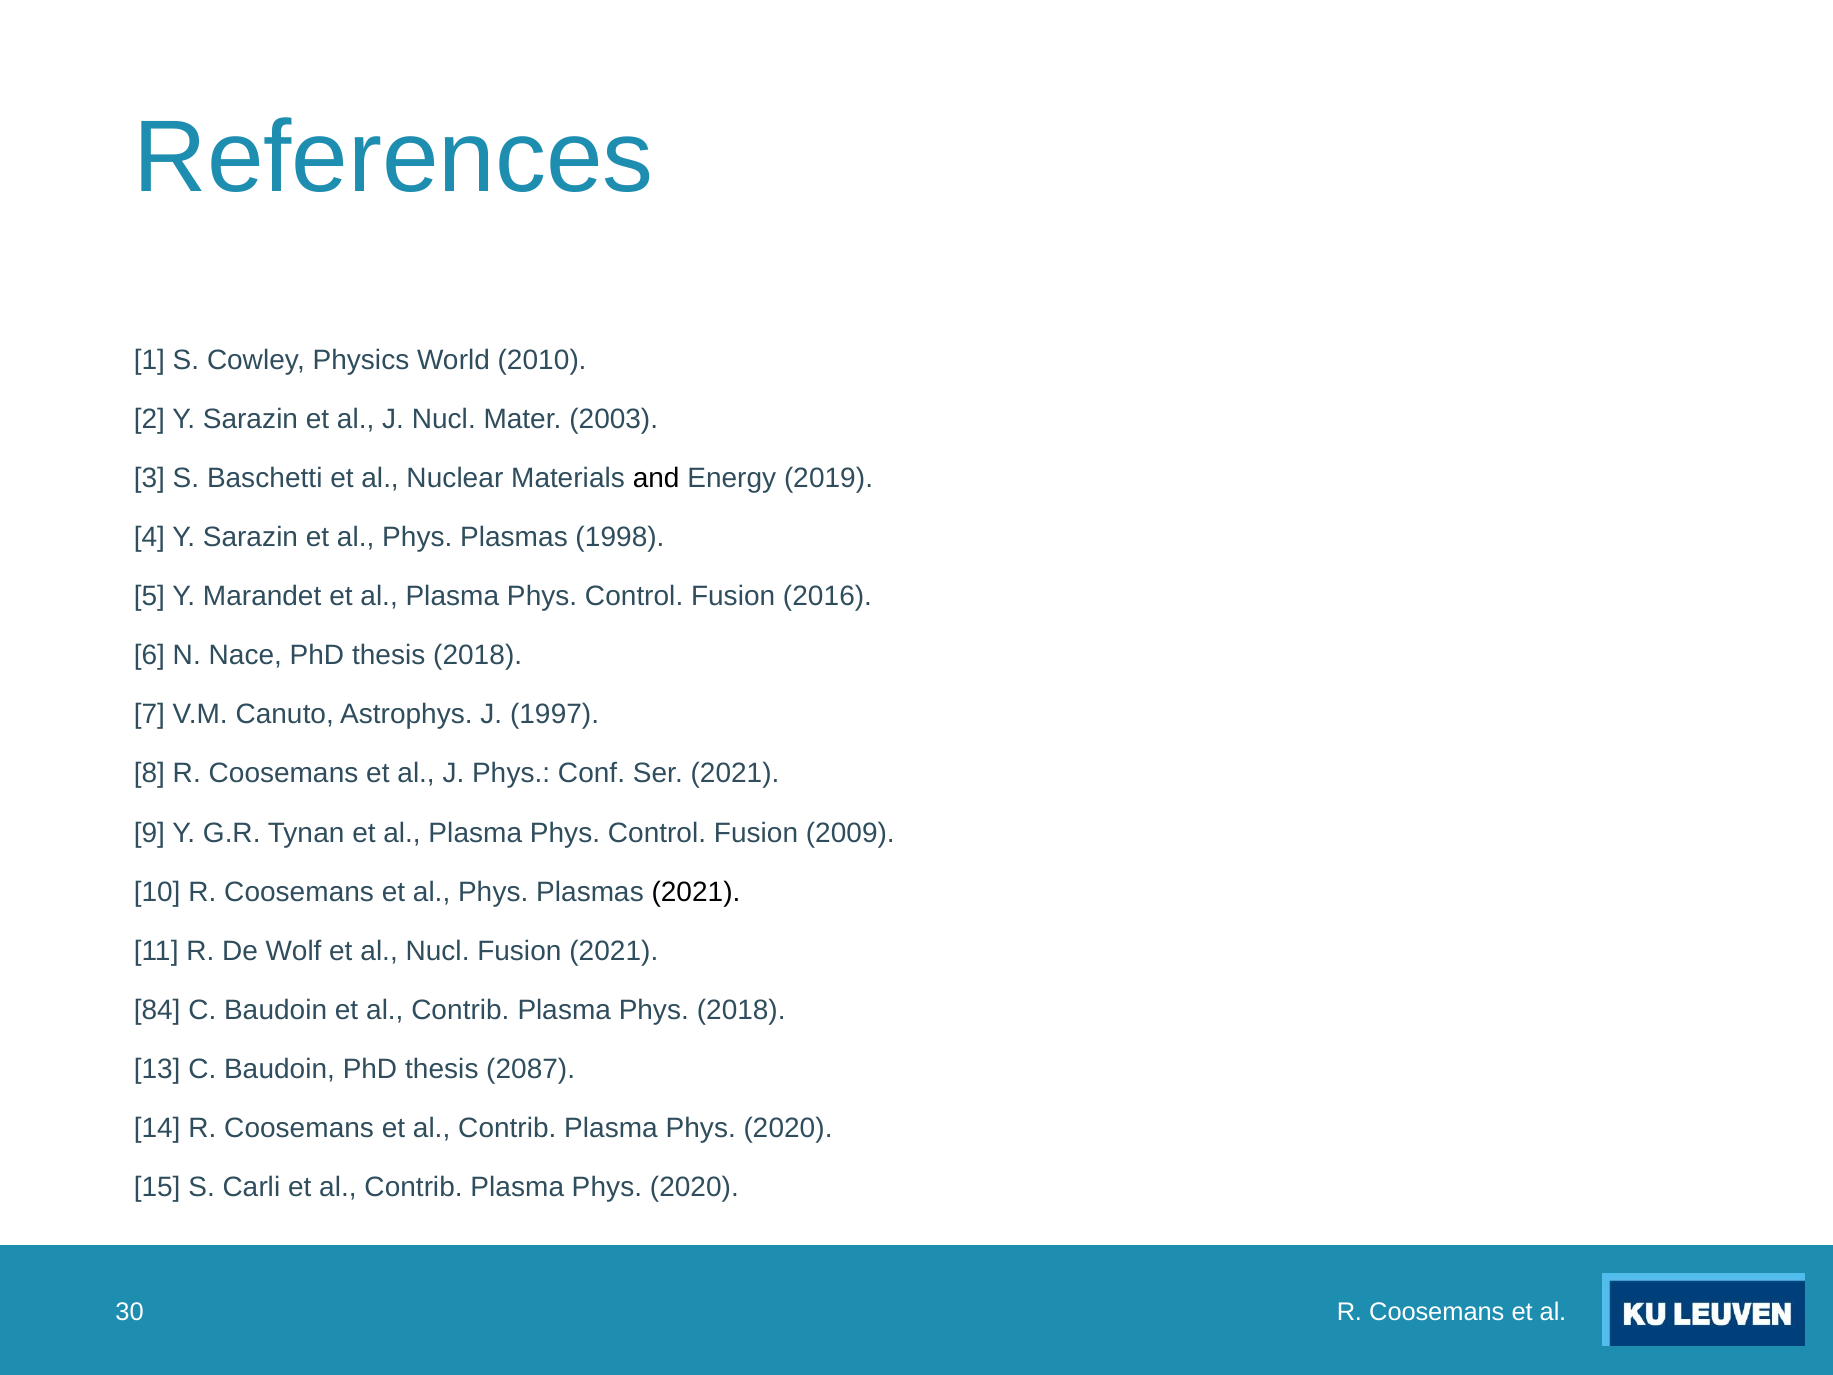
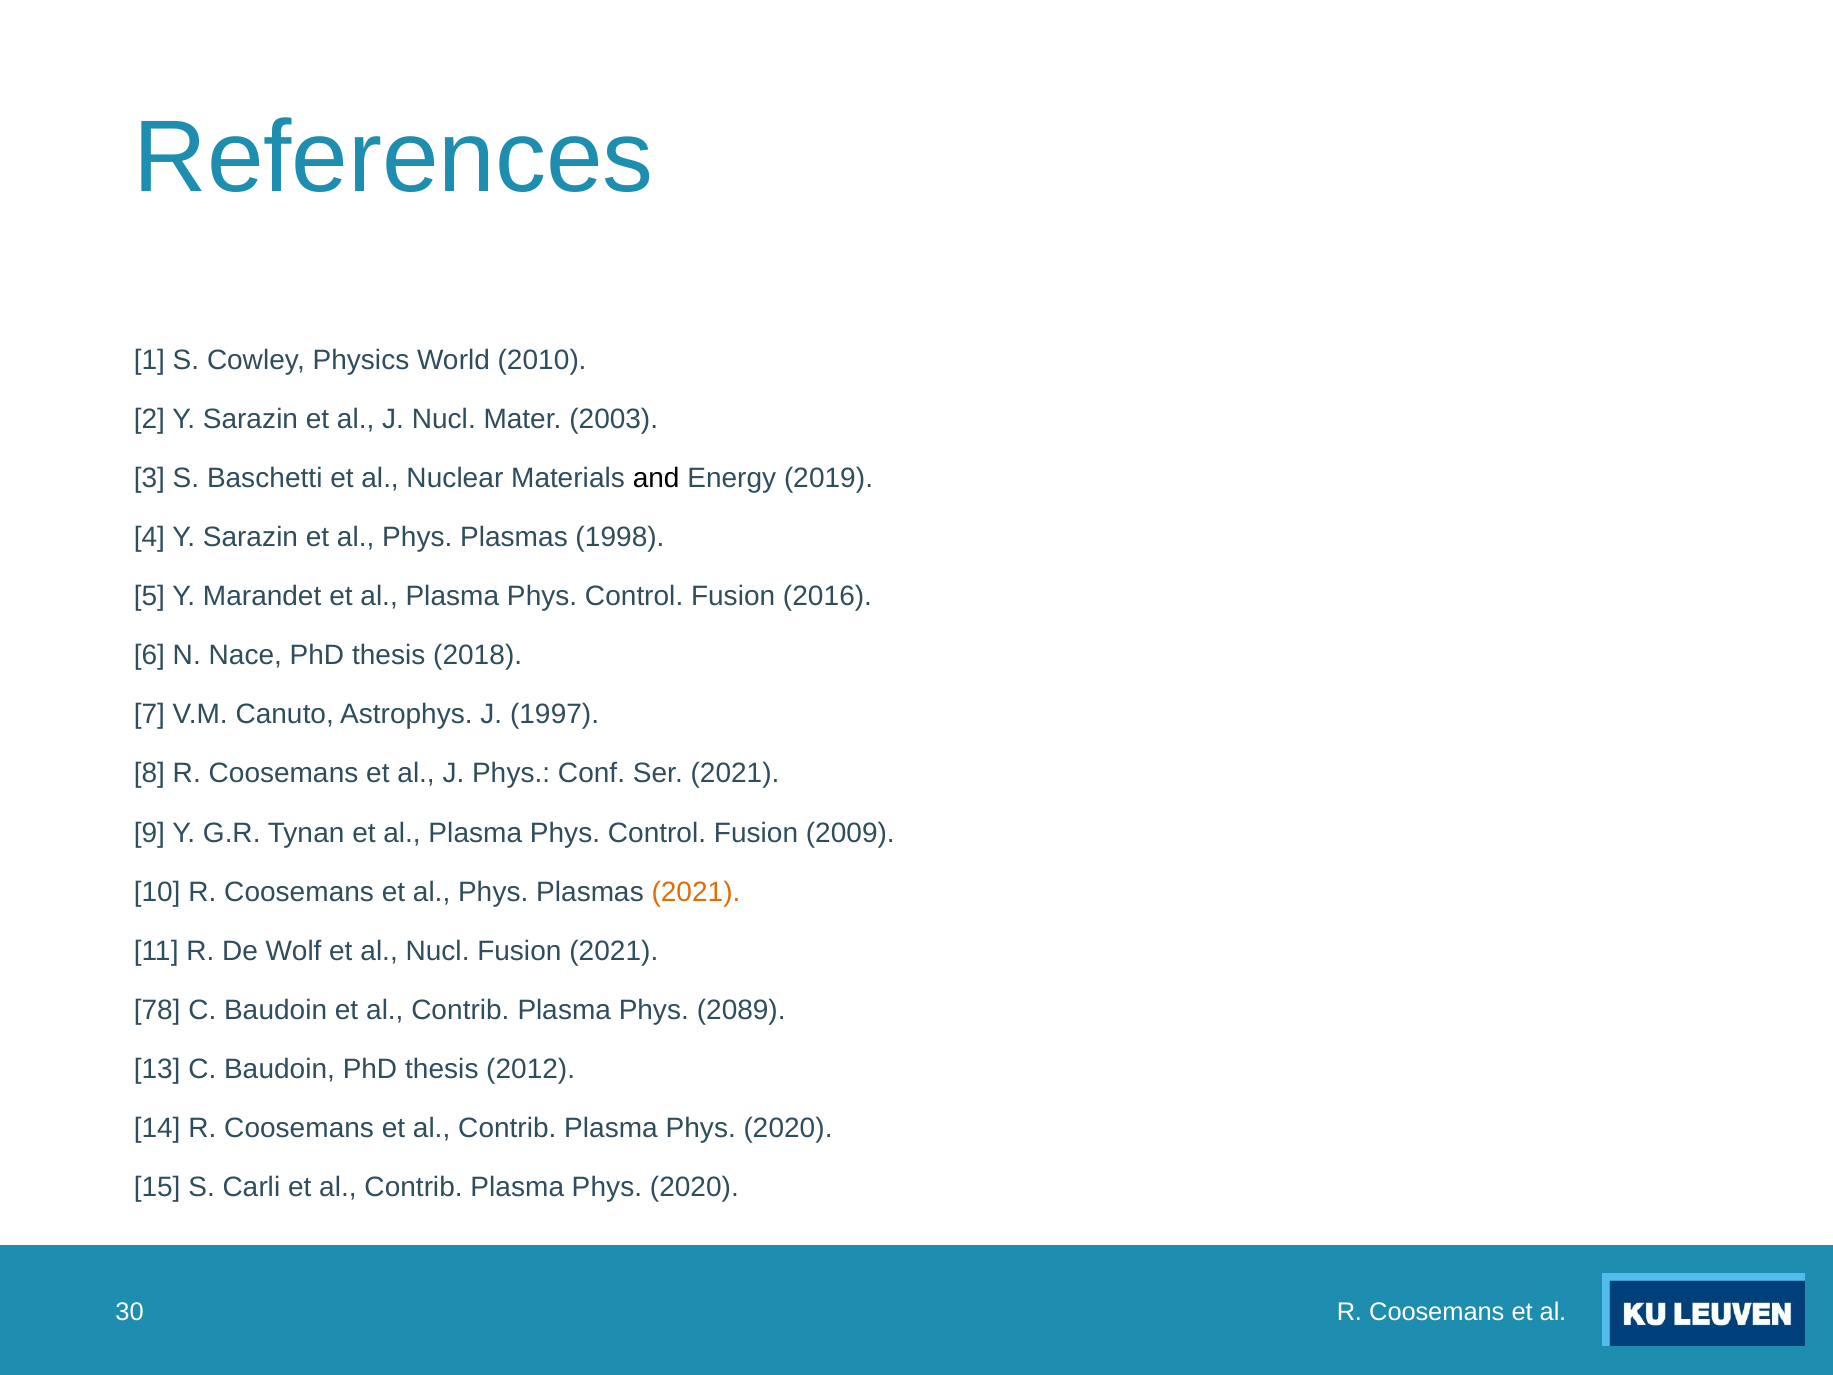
2021 at (696, 892) colour: black -> orange
84: 84 -> 78
Phys 2018: 2018 -> 2089
2087: 2087 -> 2012
